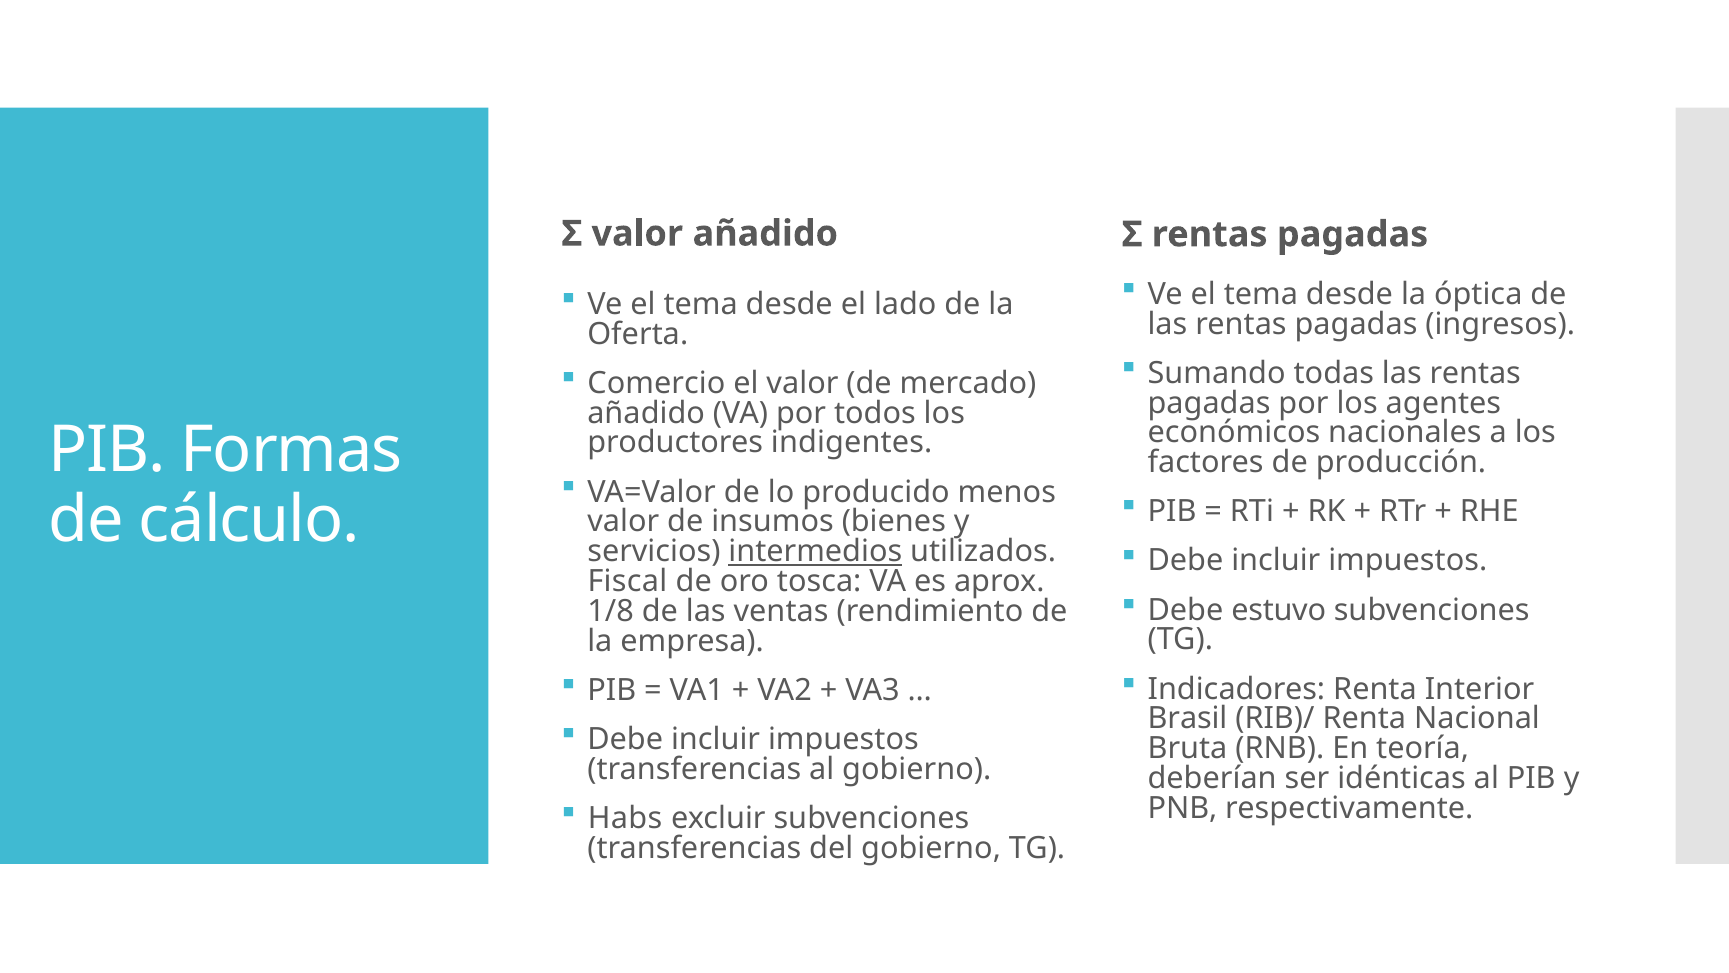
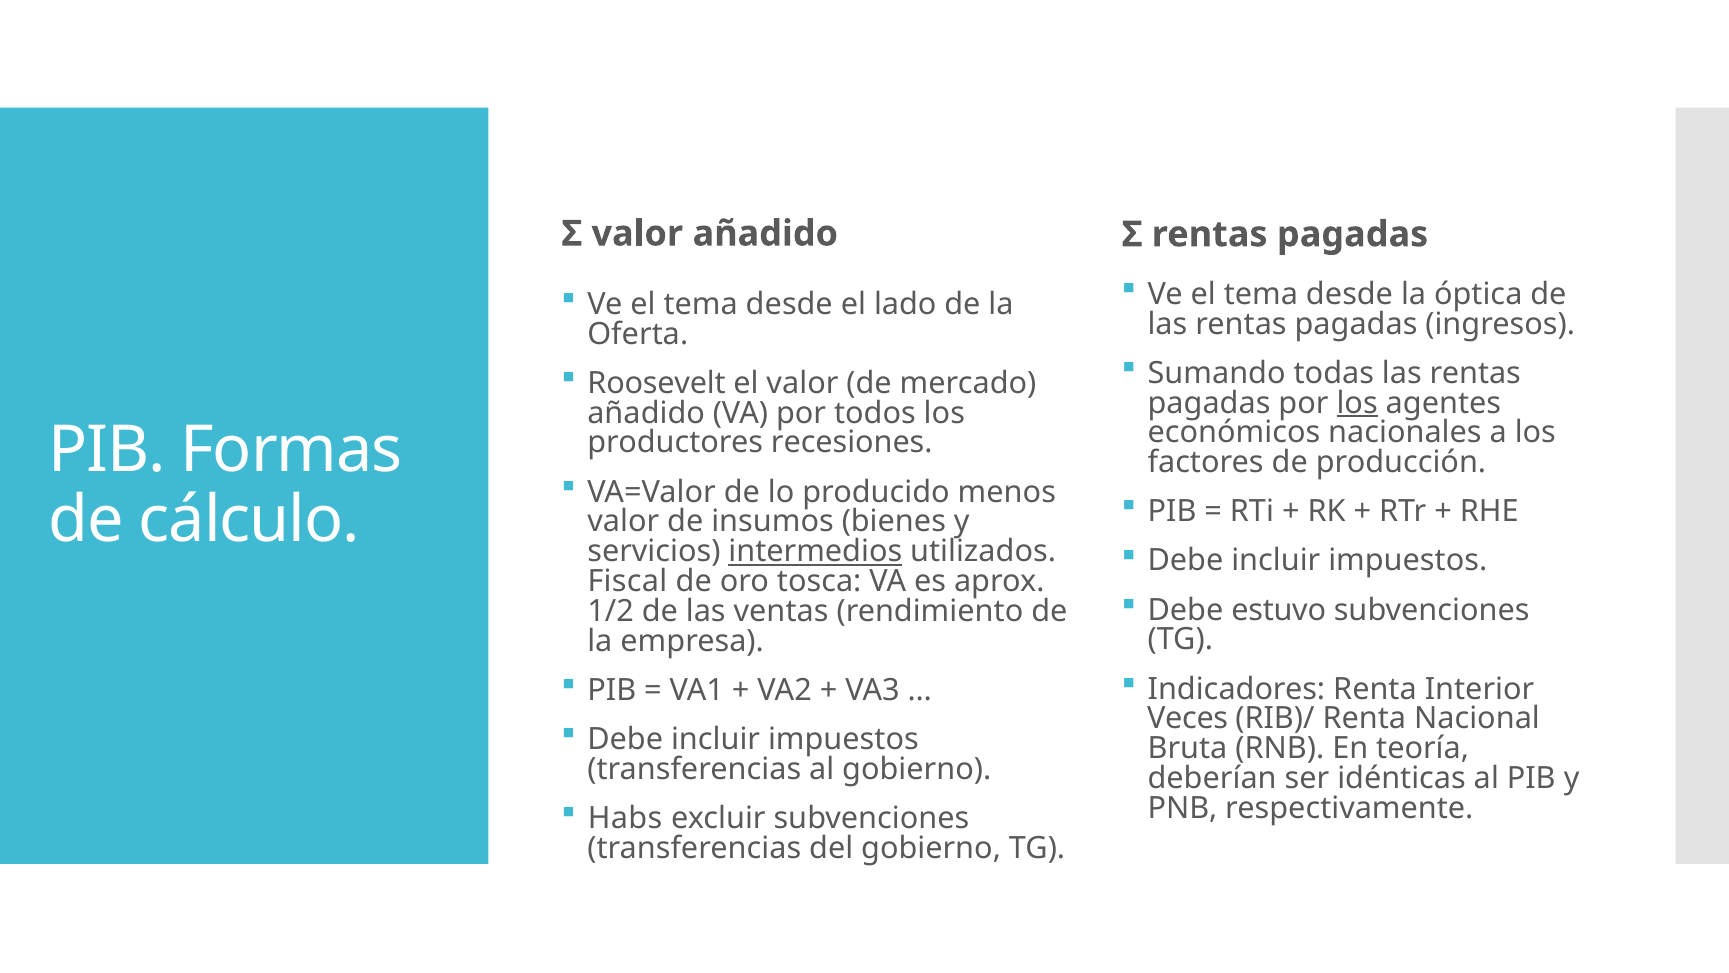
Comercio: Comercio -> Roosevelt
los at (1357, 403) underline: none -> present
indigentes: indigentes -> recesiones
1/8: 1/8 -> 1/2
Brasil: Brasil -> Veces
